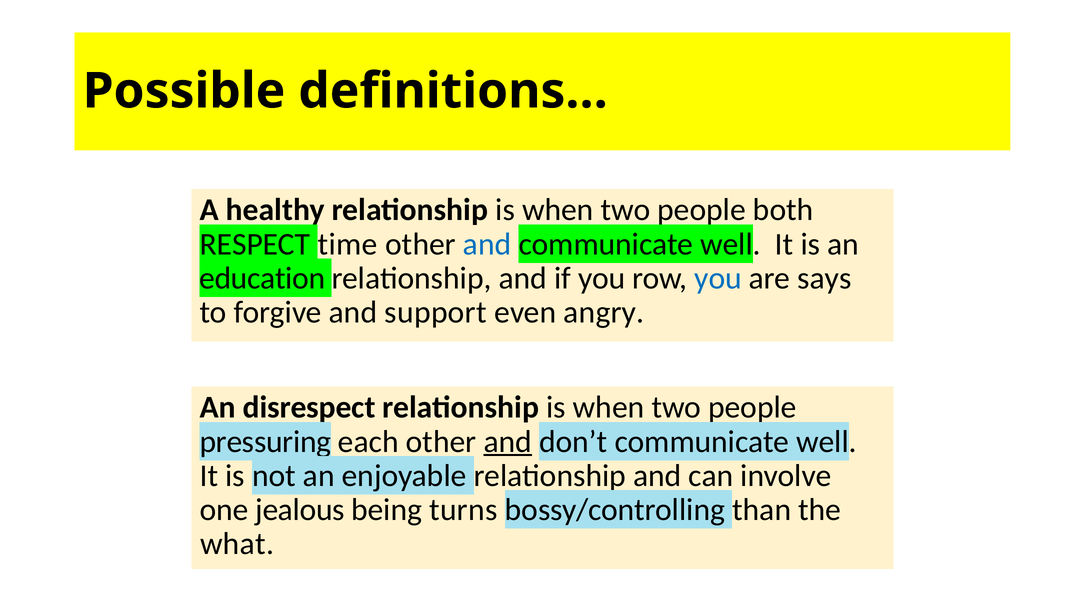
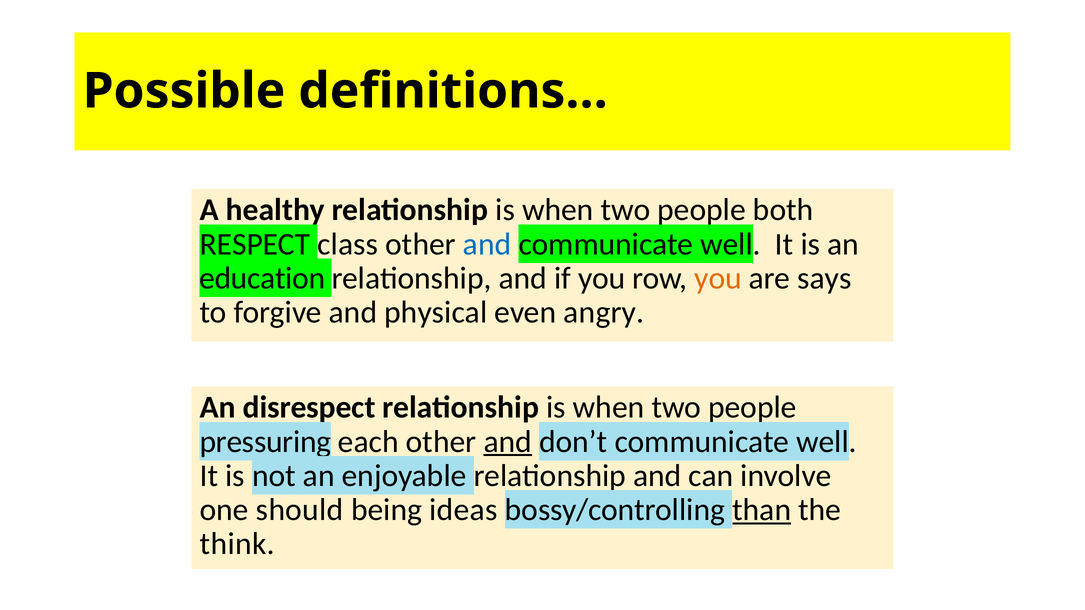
time: time -> class
you at (718, 278) colour: blue -> orange
support: support -> physical
jealous: jealous -> should
turns: turns -> ideas
than underline: none -> present
what: what -> think
